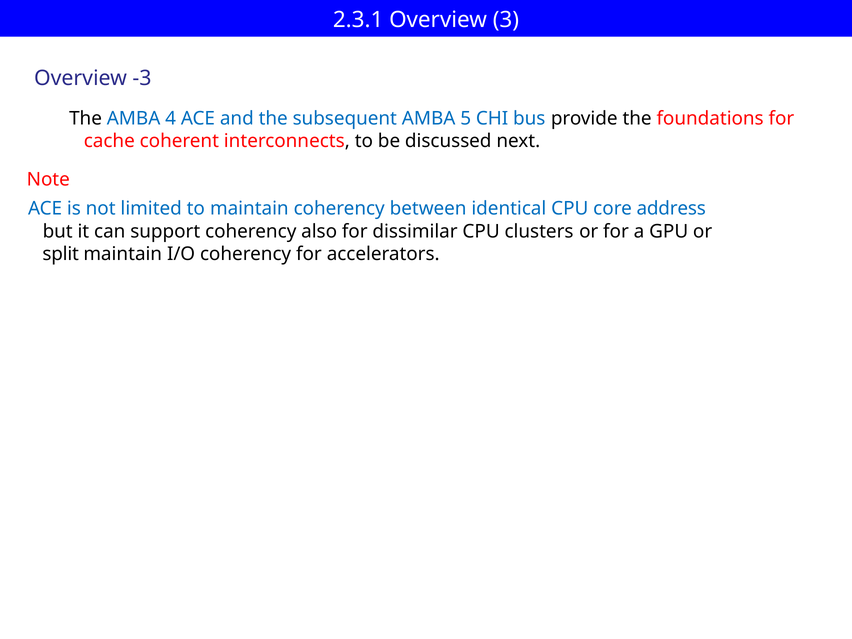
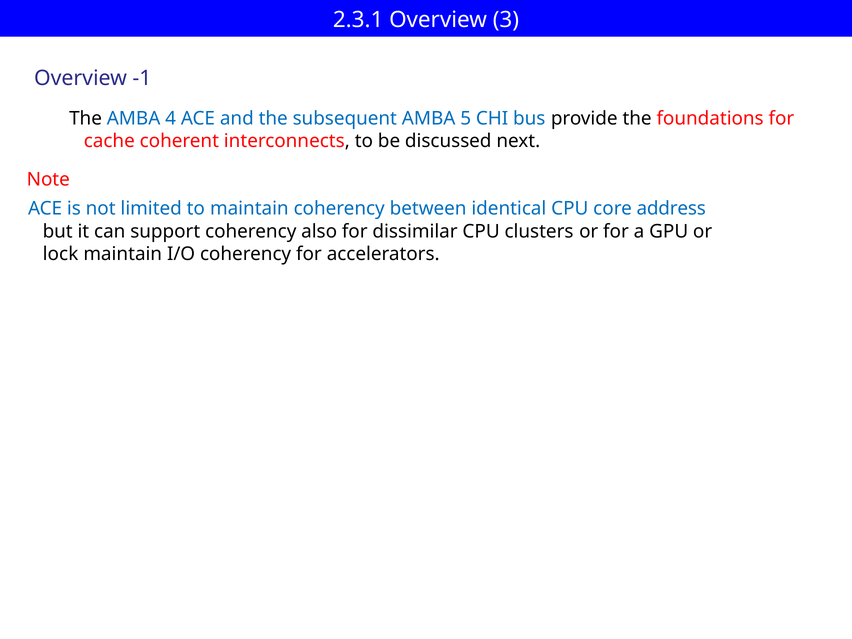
-3: -3 -> -1
split: split -> lock
